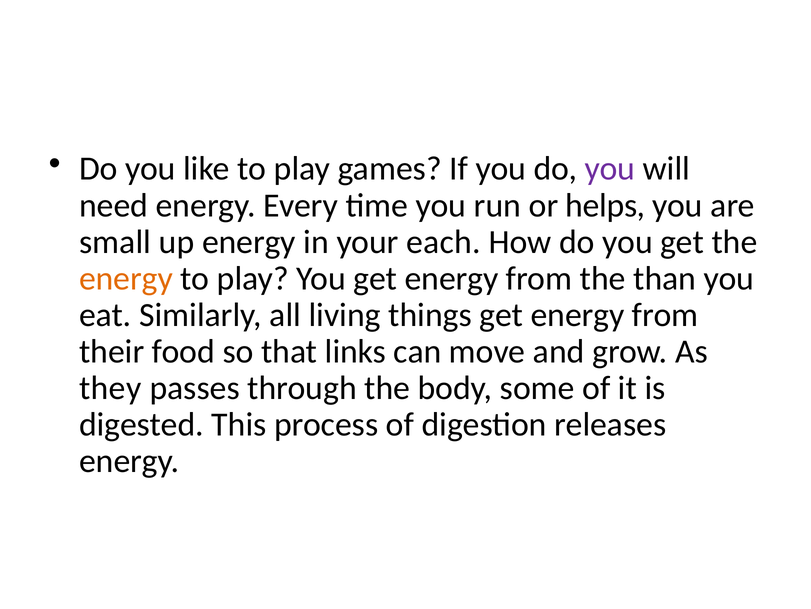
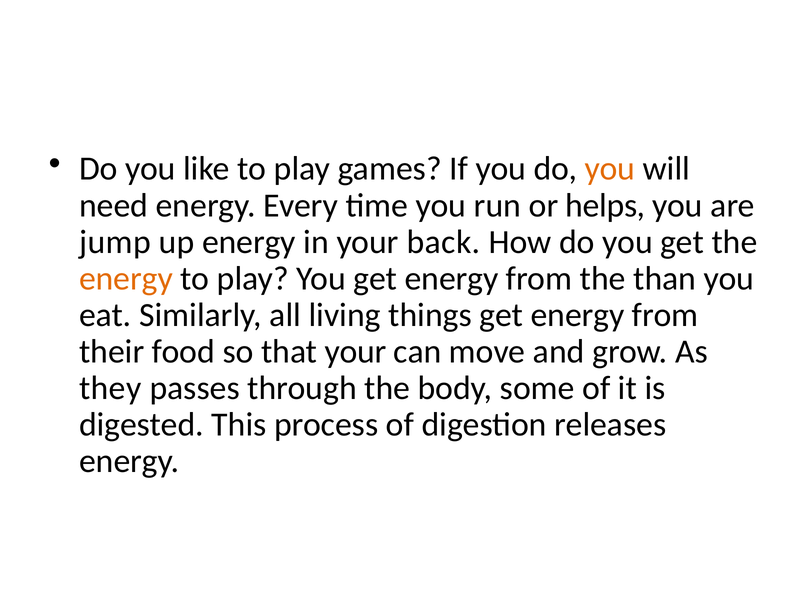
you at (610, 169) colour: purple -> orange
small: small -> jump
each: each -> back
that links: links -> your
